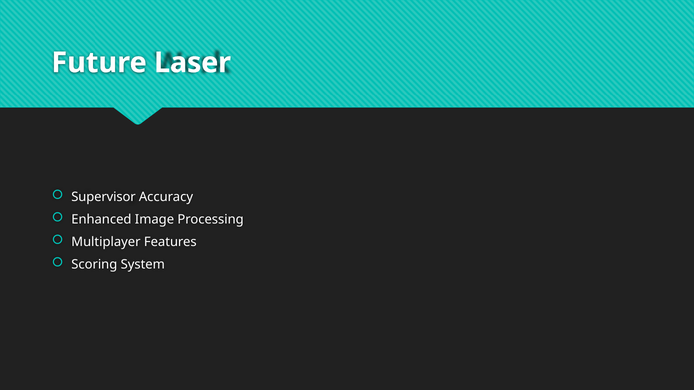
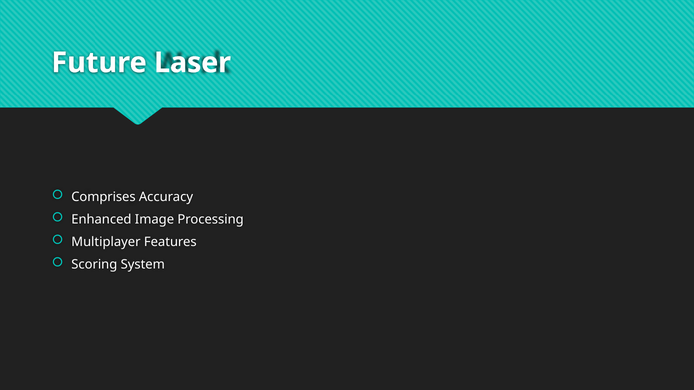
Supervisor: Supervisor -> Comprises
